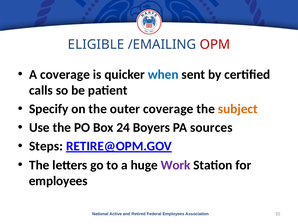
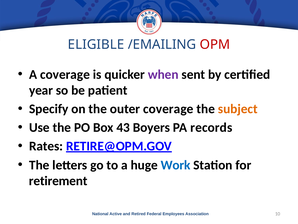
when colour: blue -> purple
calls: calls -> year
24: 24 -> 43
sources: sources -> records
Steps: Steps -> Rates
Work colour: purple -> blue
employees at (58, 181): employees -> retirement
